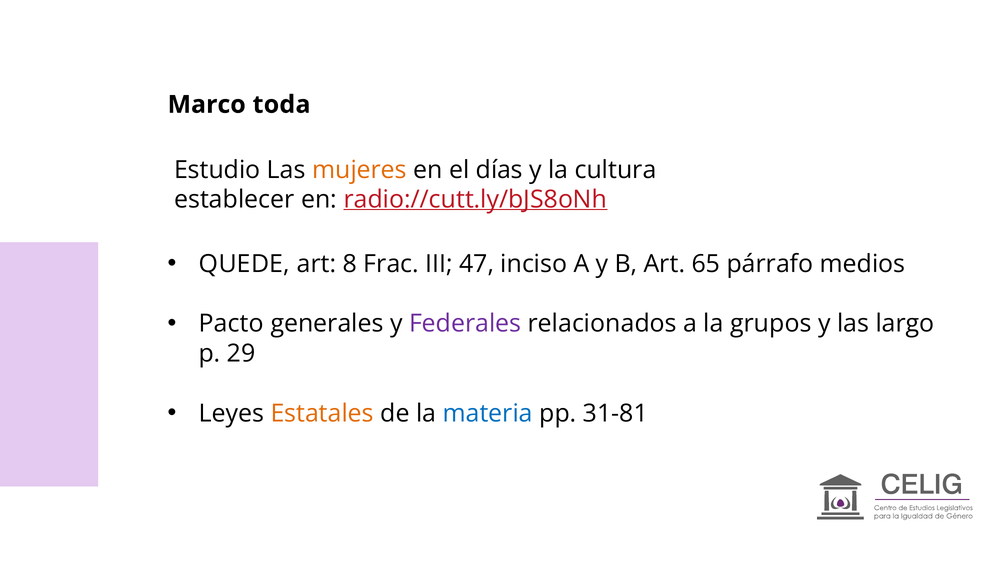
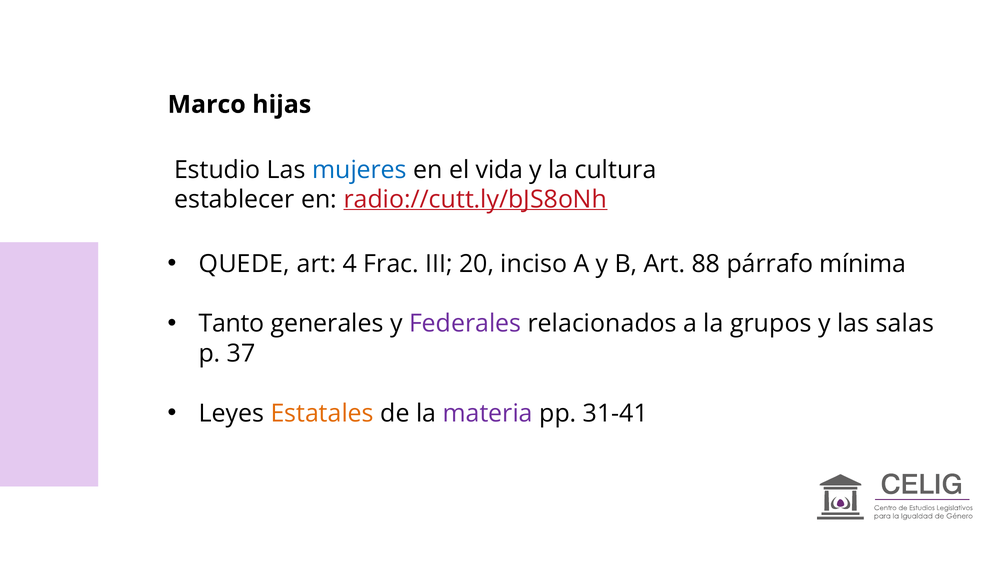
toda: toda -> hijas
mujeres colour: orange -> blue
días: días -> vida
8: 8 -> 4
47: 47 -> 20
65: 65 -> 88
medios: medios -> mínima
Pacto: Pacto -> Tanto
largo: largo -> salas
29: 29 -> 37
materia colour: blue -> purple
31-81: 31-81 -> 31-41
